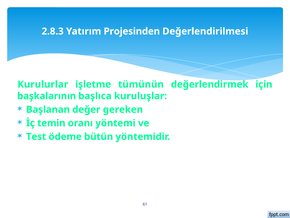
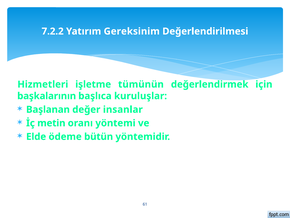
2.8.3: 2.8.3 -> 7.2.2
Projesinden: Projesinden -> Gereksinim
Kurulurlar: Kurulurlar -> Hizmetleri
gereken: gereken -> insanlar
temin: temin -> metin
Test: Test -> Elde
